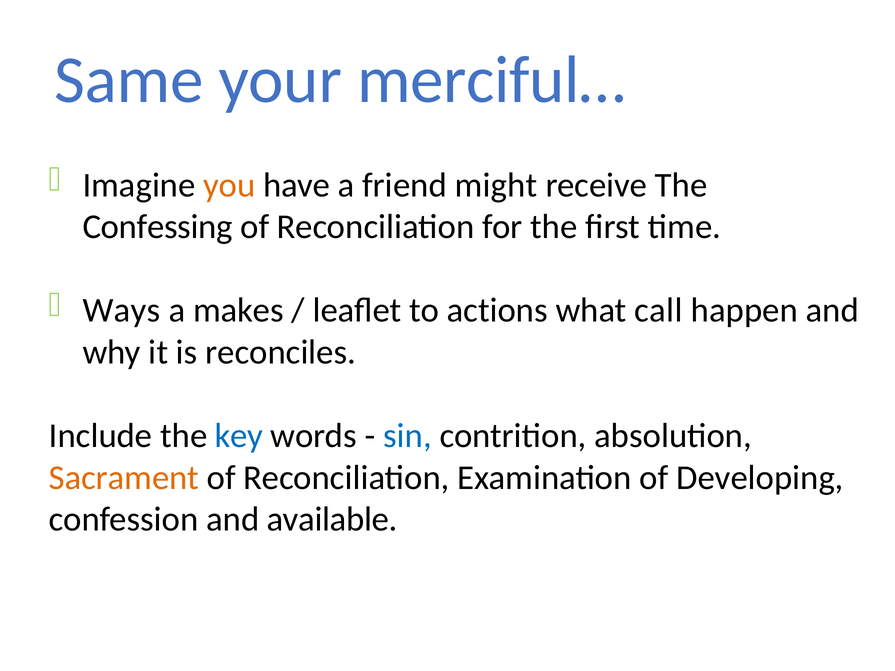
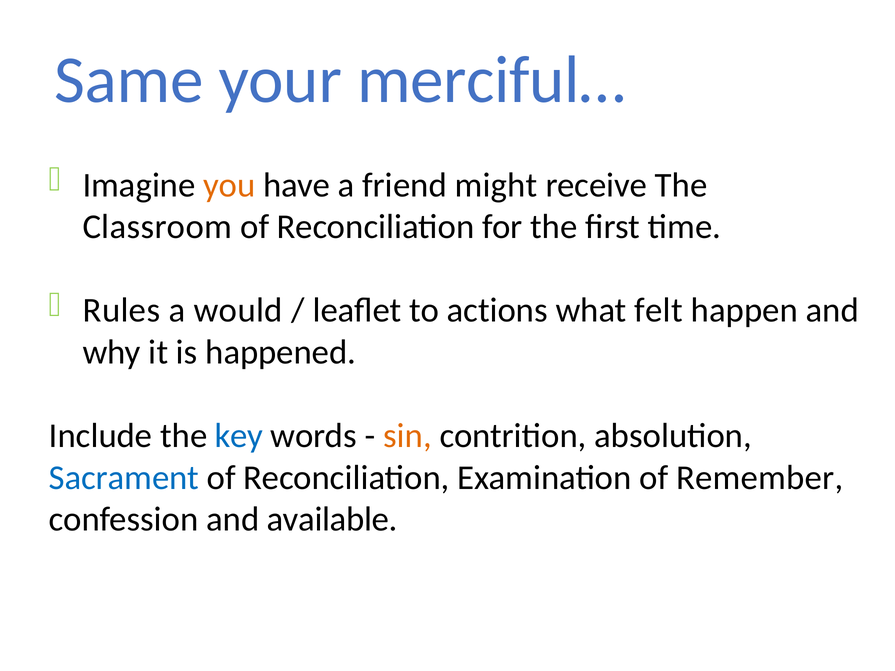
Confessing: Confessing -> Classroom
Ways: Ways -> Rules
makes: makes -> would
call: call -> felt
reconciles: reconciles -> happened
sin colour: blue -> orange
Sacrament colour: orange -> blue
Developing: Developing -> Remember
